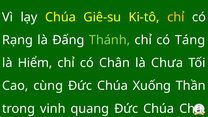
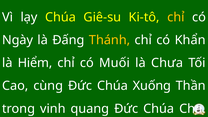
Rạng: Rạng -> Ngày
Thánh colour: light green -> yellow
Táng: Táng -> Khẩn
Chân: Chân -> Muối
